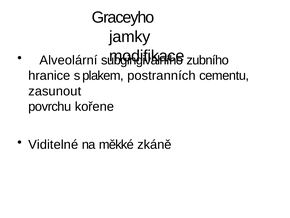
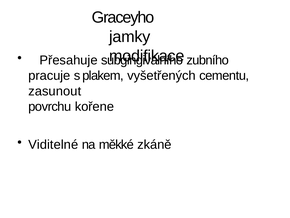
Alveolární: Alveolární -> Přesahuje
hranice: hranice -> pracuje
postranních: postranních -> vyšetřených
